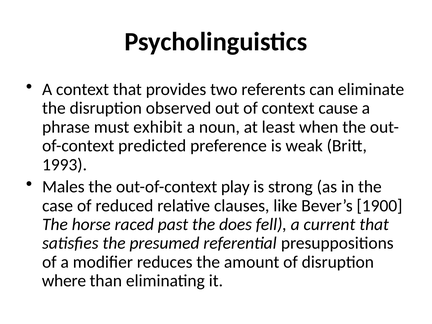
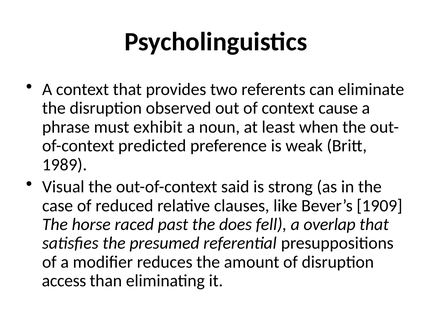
1993: 1993 -> 1989
Males: Males -> Visual
play: play -> said
1900: 1900 -> 1909
current: current -> overlap
where: where -> access
